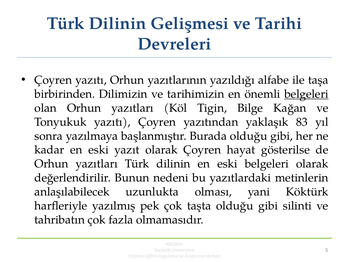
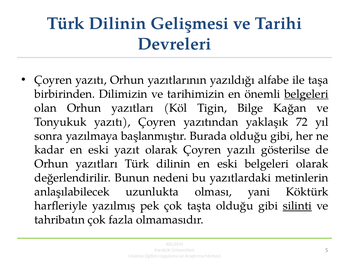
83: 83 -> 72
hayat: hayat -> yazılı
silinti underline: none -> present
